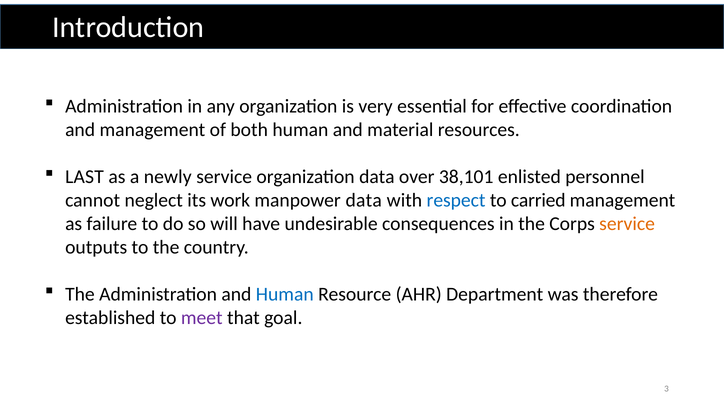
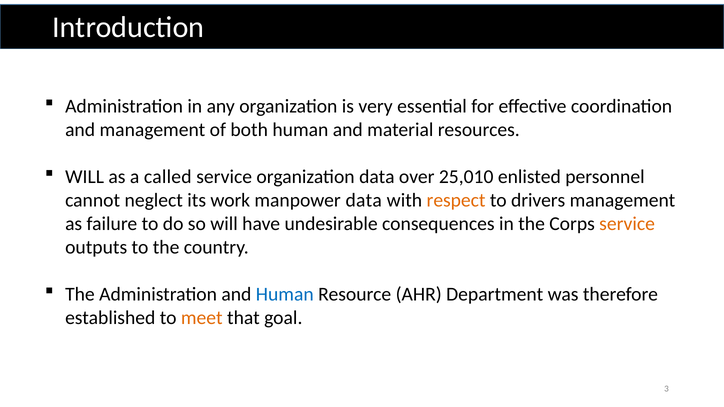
LAST at (84, 177): LAST -> WILL
newly: newly -> called
38,101: 38,101 -> 25,010
respect colour: blue -> orange
carried: carried -> drivers
meet colour: purple -> orange
